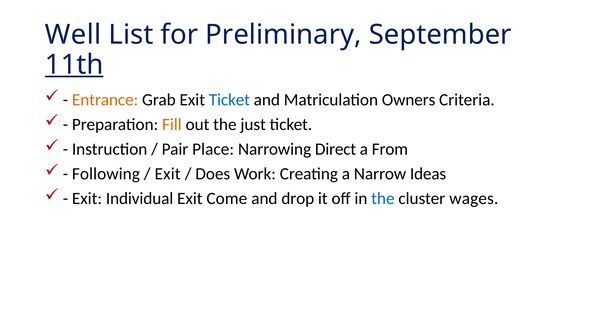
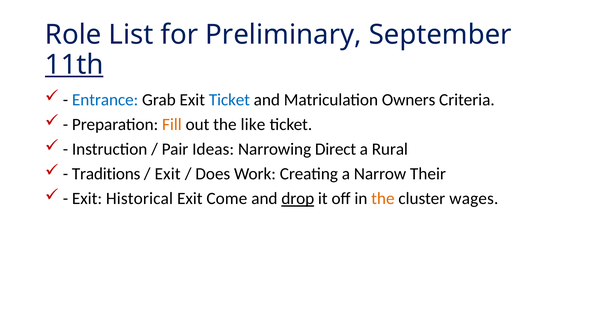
Well: Well -> Role
Entrance colour: orange -> blue
just: just -> like
Place: Place -> Ideas
From: From -> Rural
Following: Following -> Traditions
Ideas: Ideas -> Their
Individual: Individual -> Historical
drop underline: none -> present
the at (383, 198) colour: blue -> orange
